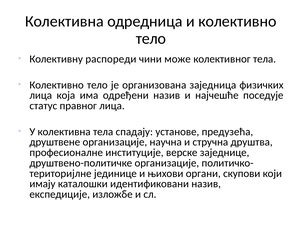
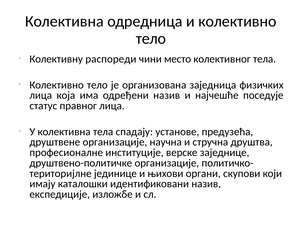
може: може -> место
